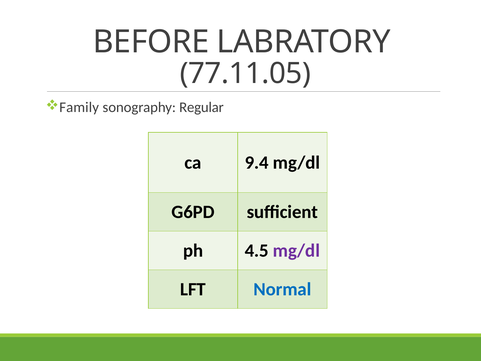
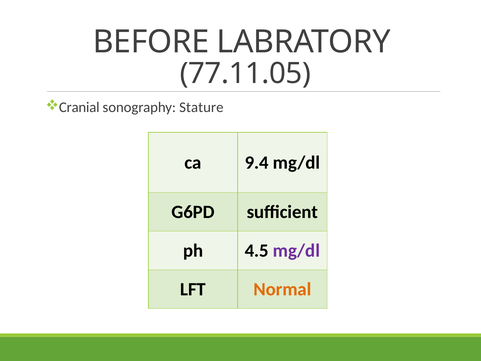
Family: Family -> Cranial
Regular: Regular -> Stature
Normal colour: blue -> orange
